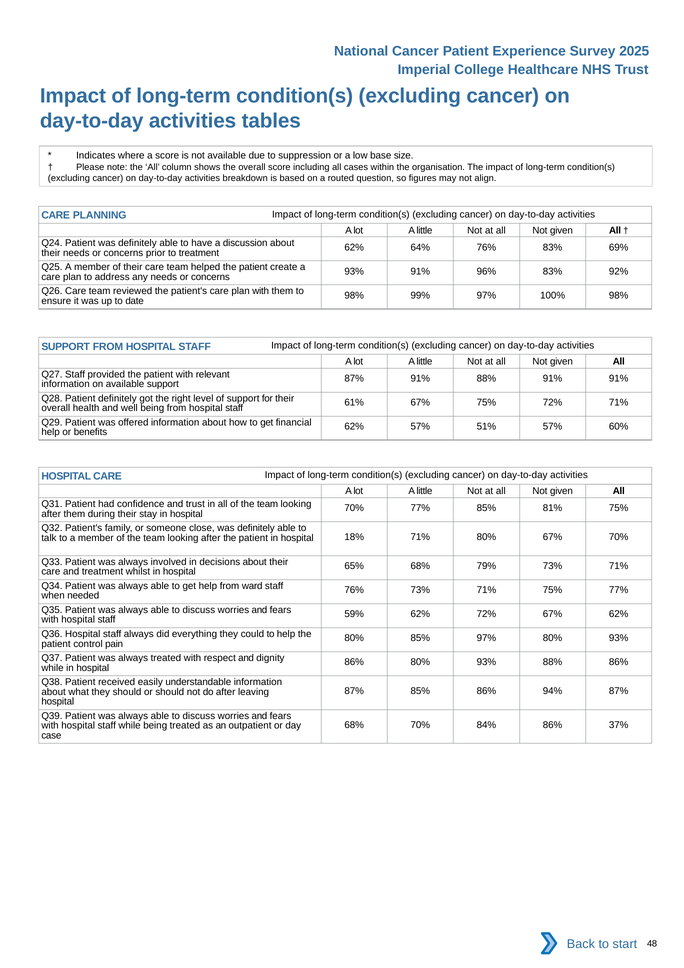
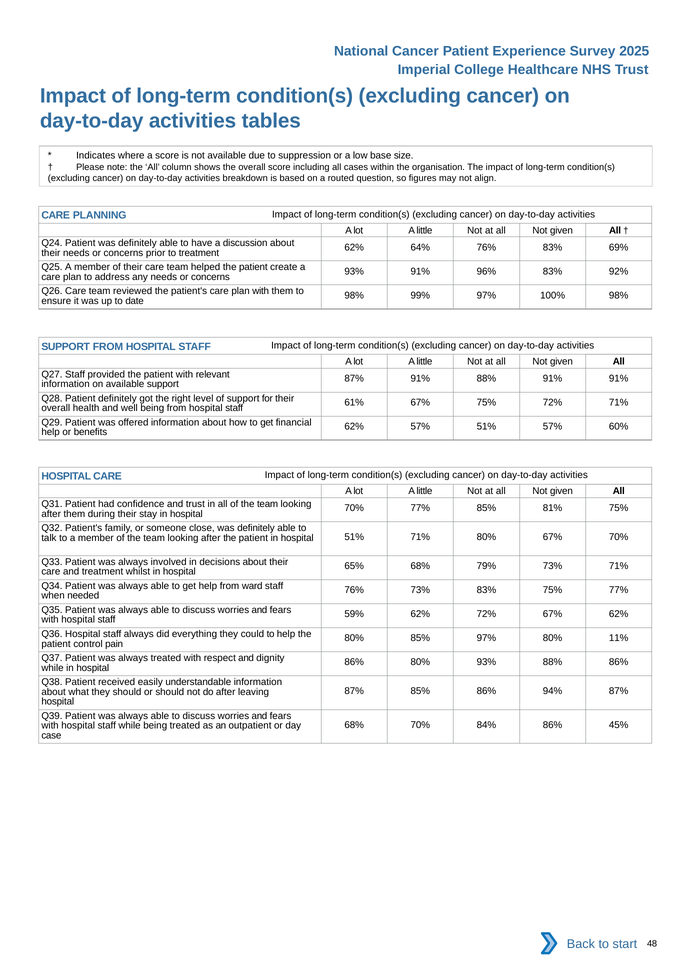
hospital 18%: 18% -> 51%
76% 73% 71%: 71% -> 83%
97% 80% 93%: 93% -> 11%
37%: 37% -> 45%
